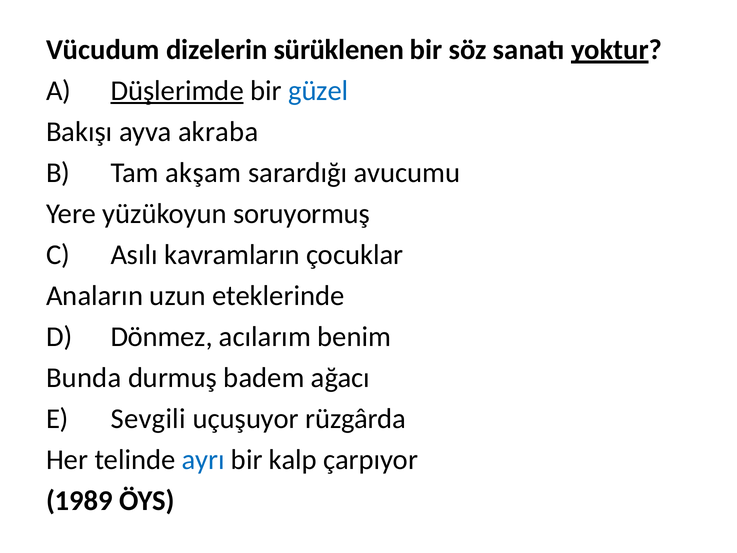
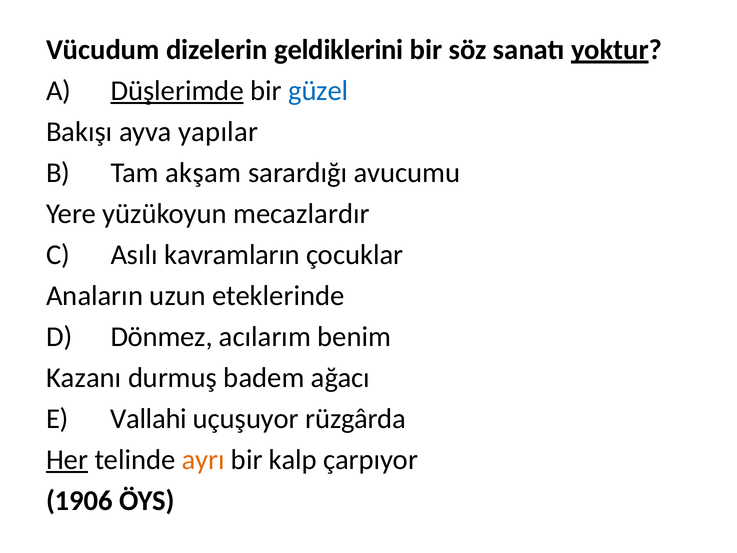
sürüklenen: sürüklenen -> geldiklerini
akraba: akraba -> yapılar
soruyormuş: soruyormuş -> mecazlardır
Bunda: Bunda -> Kazanı
Sevgili: Sevgili -> Vallahi
Her underline: none -> present
ayrı colour: blue -> orange
1989: 1989 -> 1906
